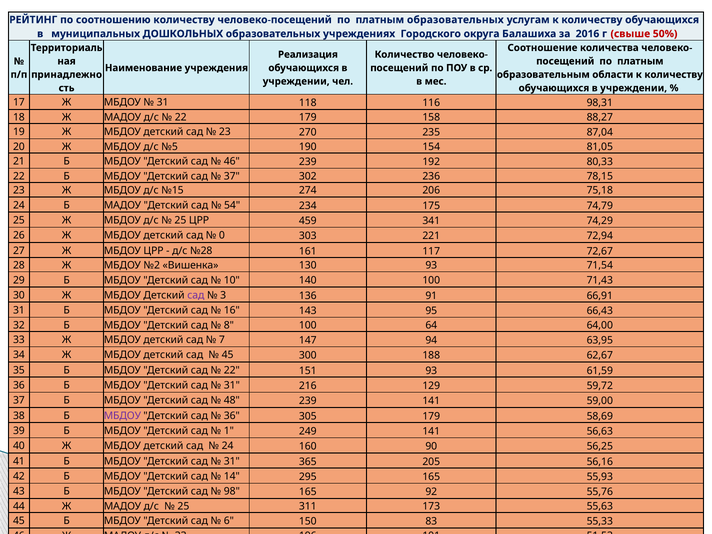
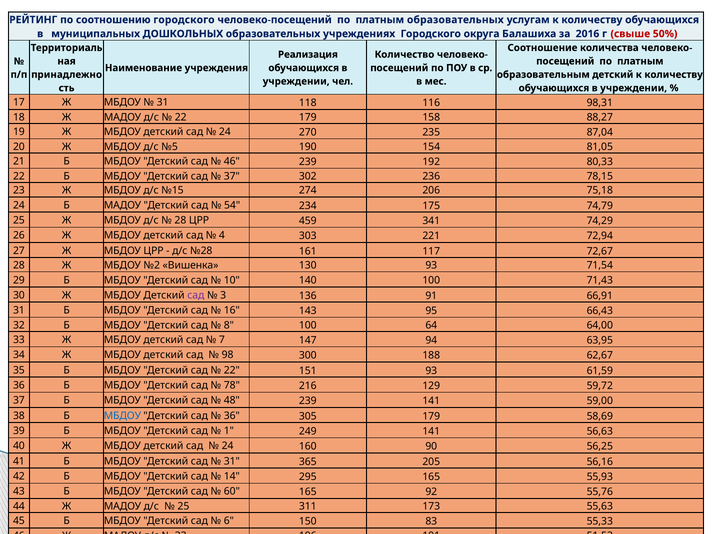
соотношению количеству: количеству -> городского
образовательным области: области -> детский
23 at (225, 132): 23 -> 24
25 at (180, 220): 25 -> 28
0: 0 -> 4
45 at (228, 355): 45 -> 98
31 at (232, 385): 31 -> 78
МБДОУ at (122, 416) colour: purple -> blue
98: 98 -> 60
